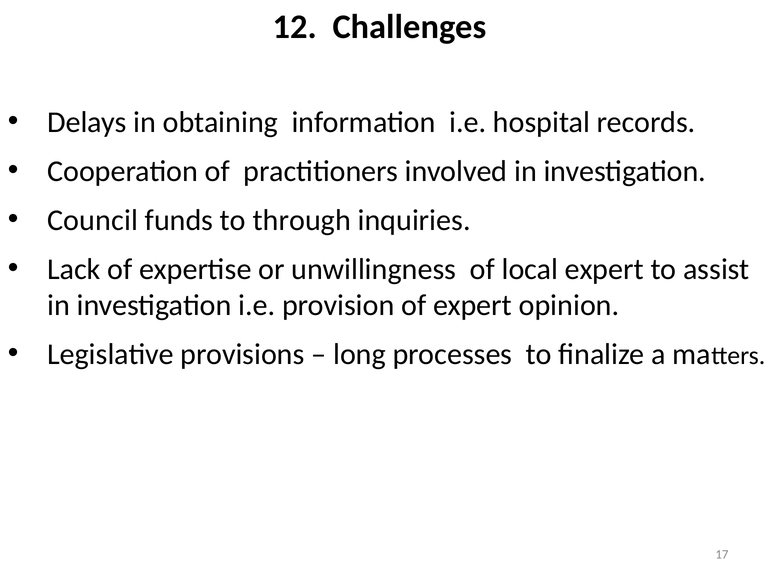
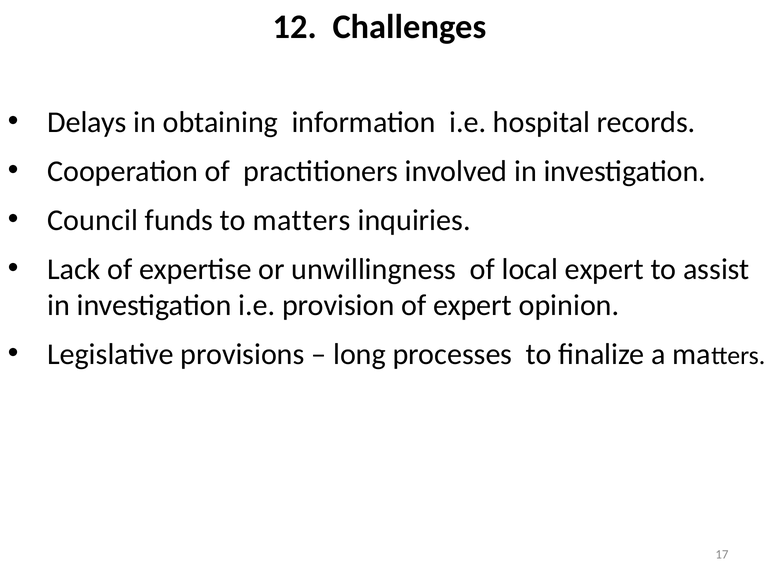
through: through -> matters
